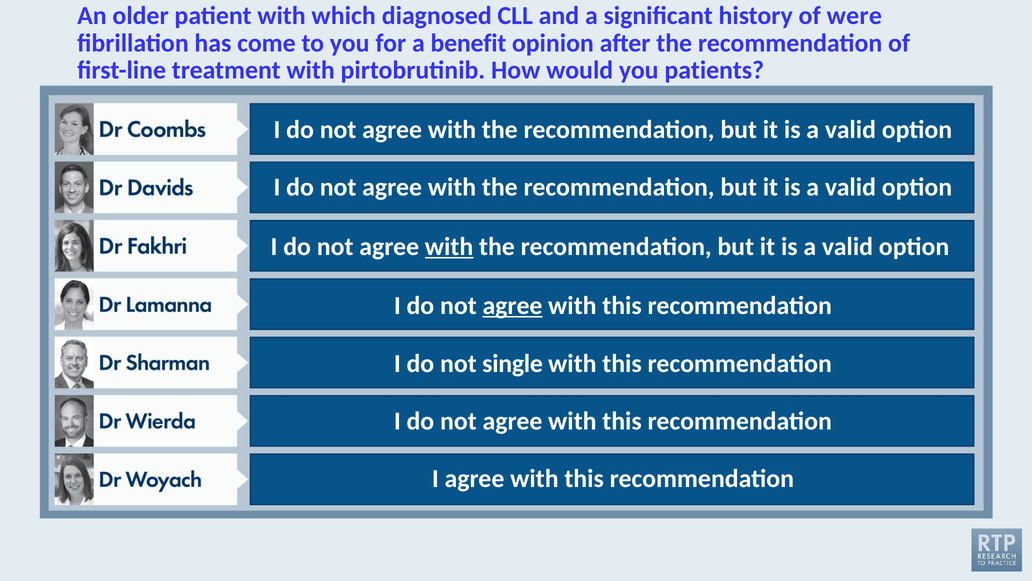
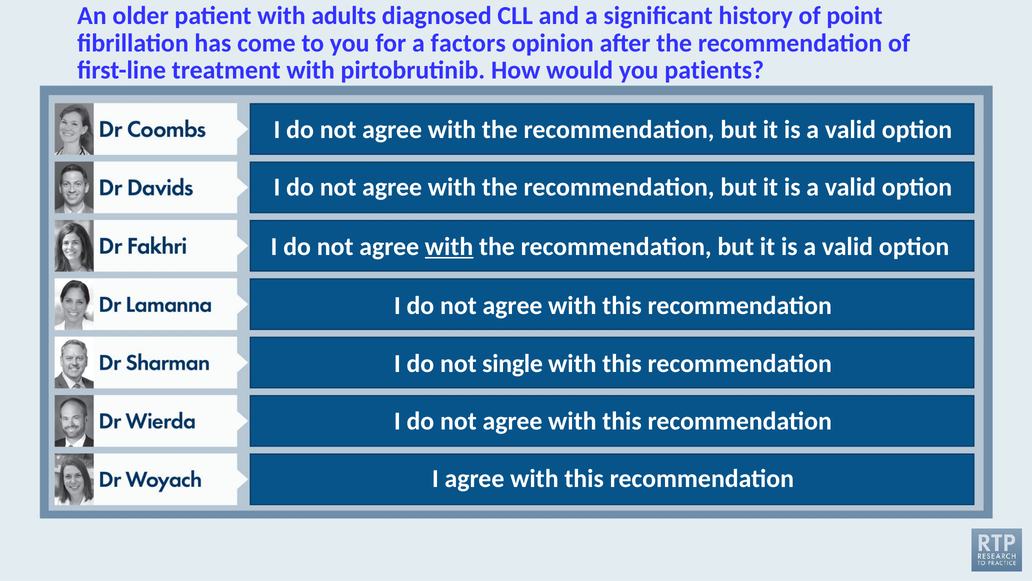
which: which -> adults
were: were -> point
benefit: benefit -> factors
agree at (512, 305) underline: present -> none
